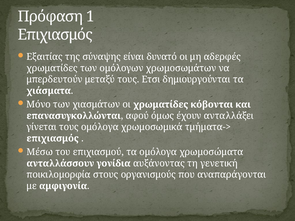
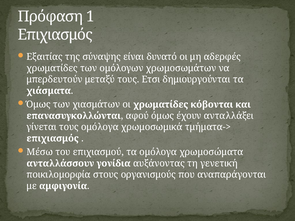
Μόνο at (39, 105): Μόνο -> Όμως
